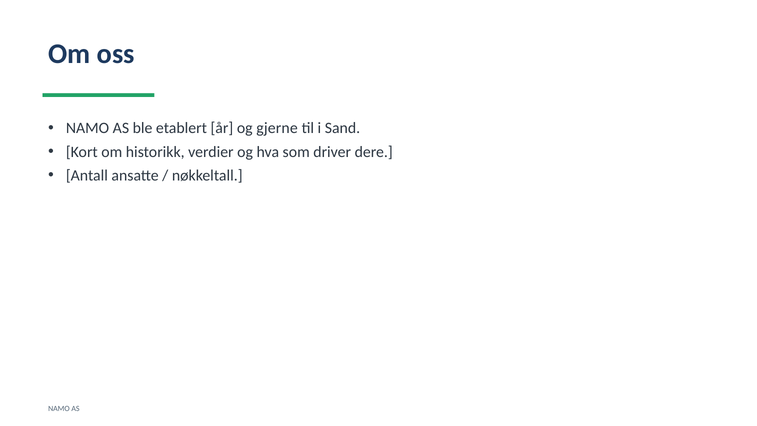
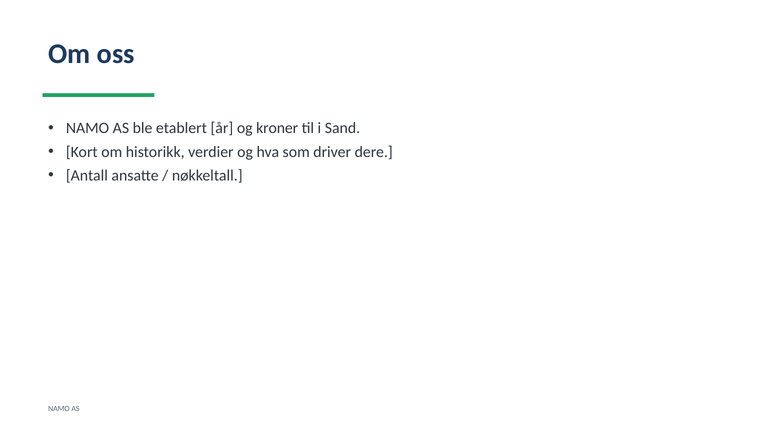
gjerne: gjerne -> kroner
